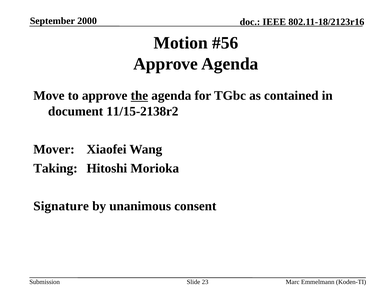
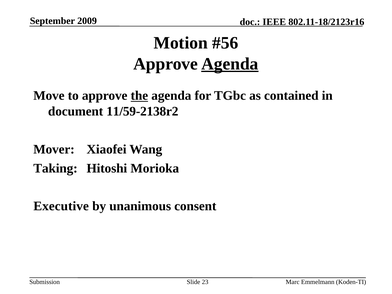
2000: 2000 -> 2009
Agenda at (230, 64) underline: none -> present
11/15-2138r2: 11/15-2138r2 -> 11/59-2138r2
Signature: Signature -> Executive
